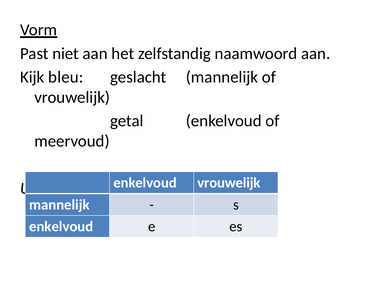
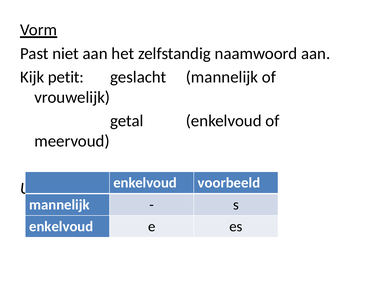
bleu: bleu -> petit
enkelvoud vrouwelijk: vrouwelijk -> voorbeeld
